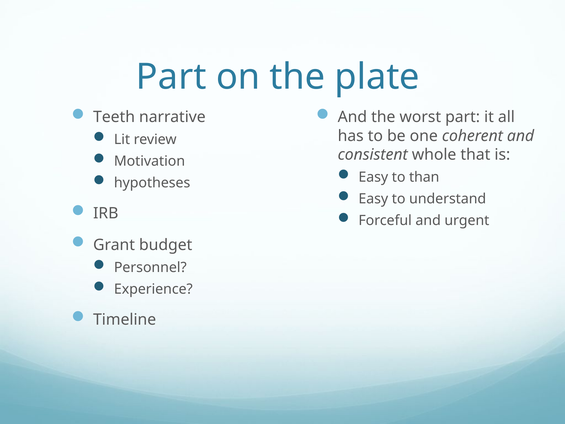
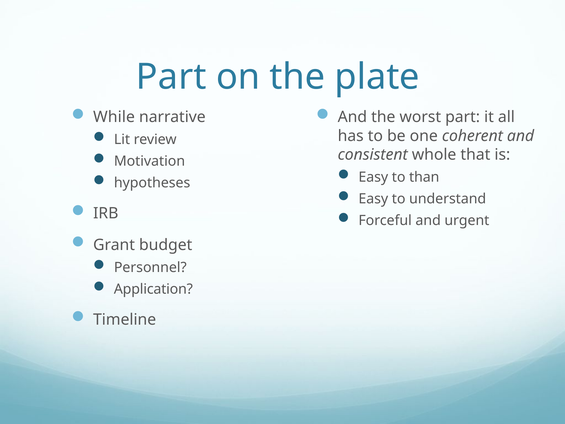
Teeth: Teeth -> While
Experience: Experience -> Application
